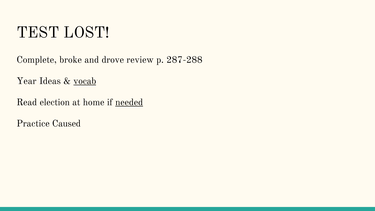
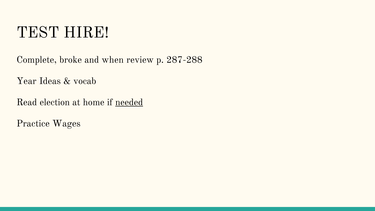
LOST: LOST -> HIRE
drove: drove -> when
vocab underline: present -> none
Caused: Caused -> Wages
